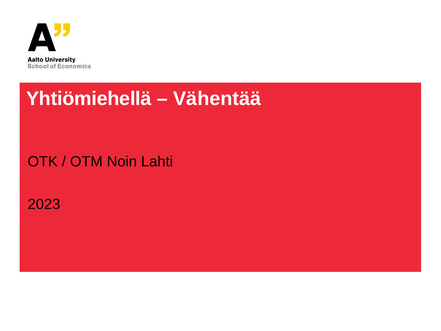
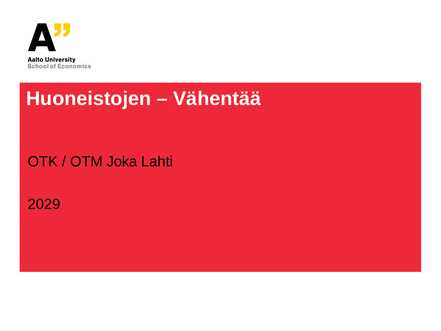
Yhtiömiehellä: Yhtiömiehellä -> Huoneistojen
Noin: Noin -> Joka
2023: 2023 -> 2029
